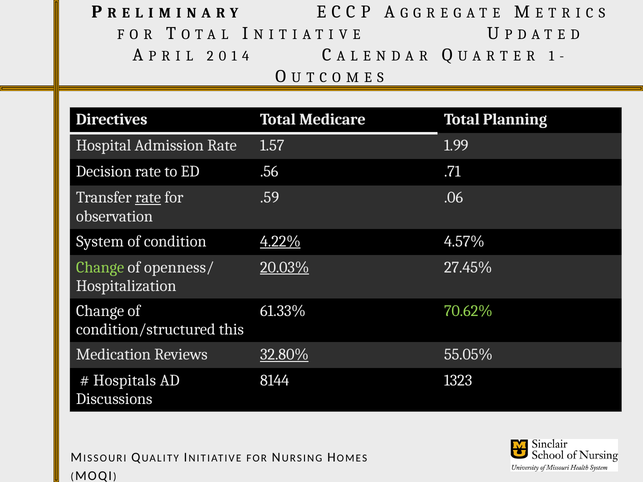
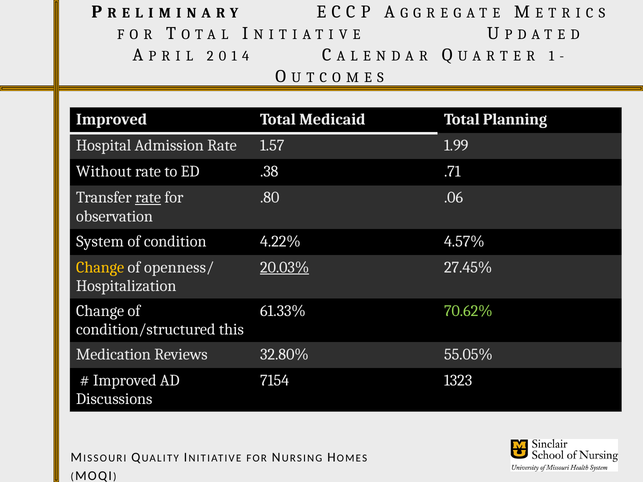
Directives at (112, 120): Directives -> Improved
Medicare: Medicare -> Medicaid
Decision: Decision -> Without
.56: .56 -> .38
.59: .59 -> .80
4.22% underline: present -> none
Change at (100, 267) colour: light green -> yellow
32.80% underline: present -> none
Hospitals at (125, 381): Hospitals -> Improved
8144: 8144 -> 7154
